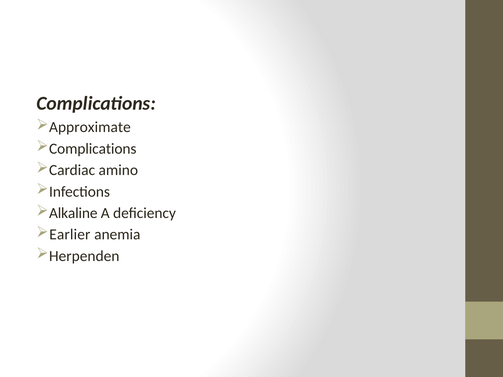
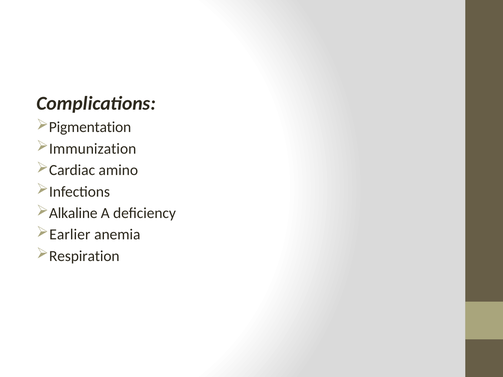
Approximate: Approximate -> Pigmentation
Complications at (93, 149): Complications -> Immunization
Herpenden: Herpenden -> Respiration
